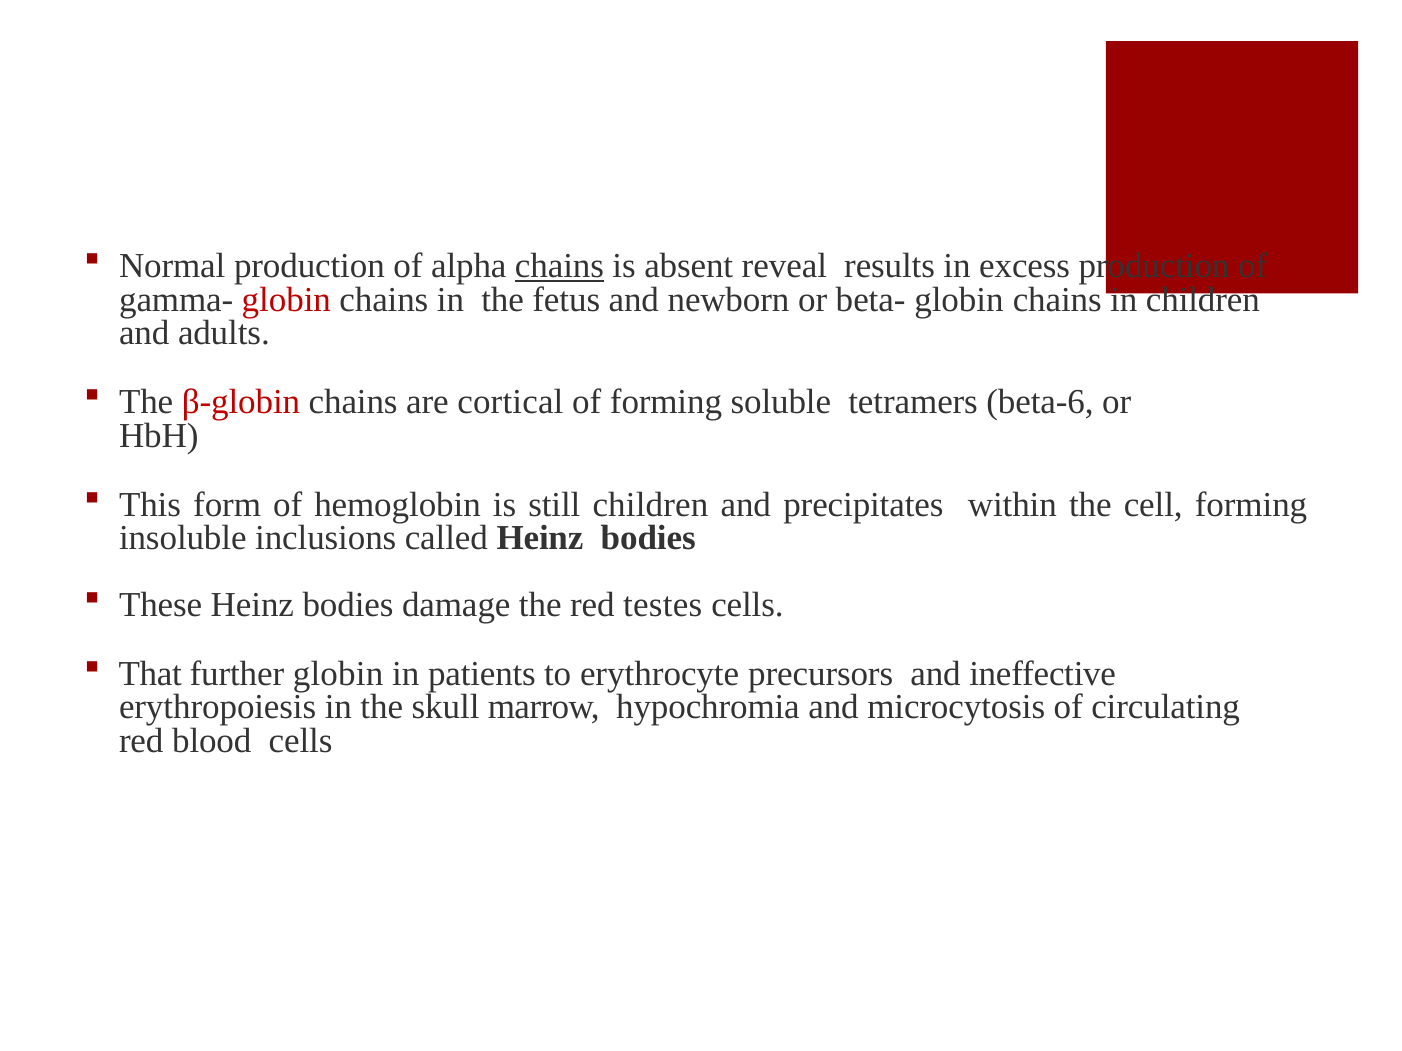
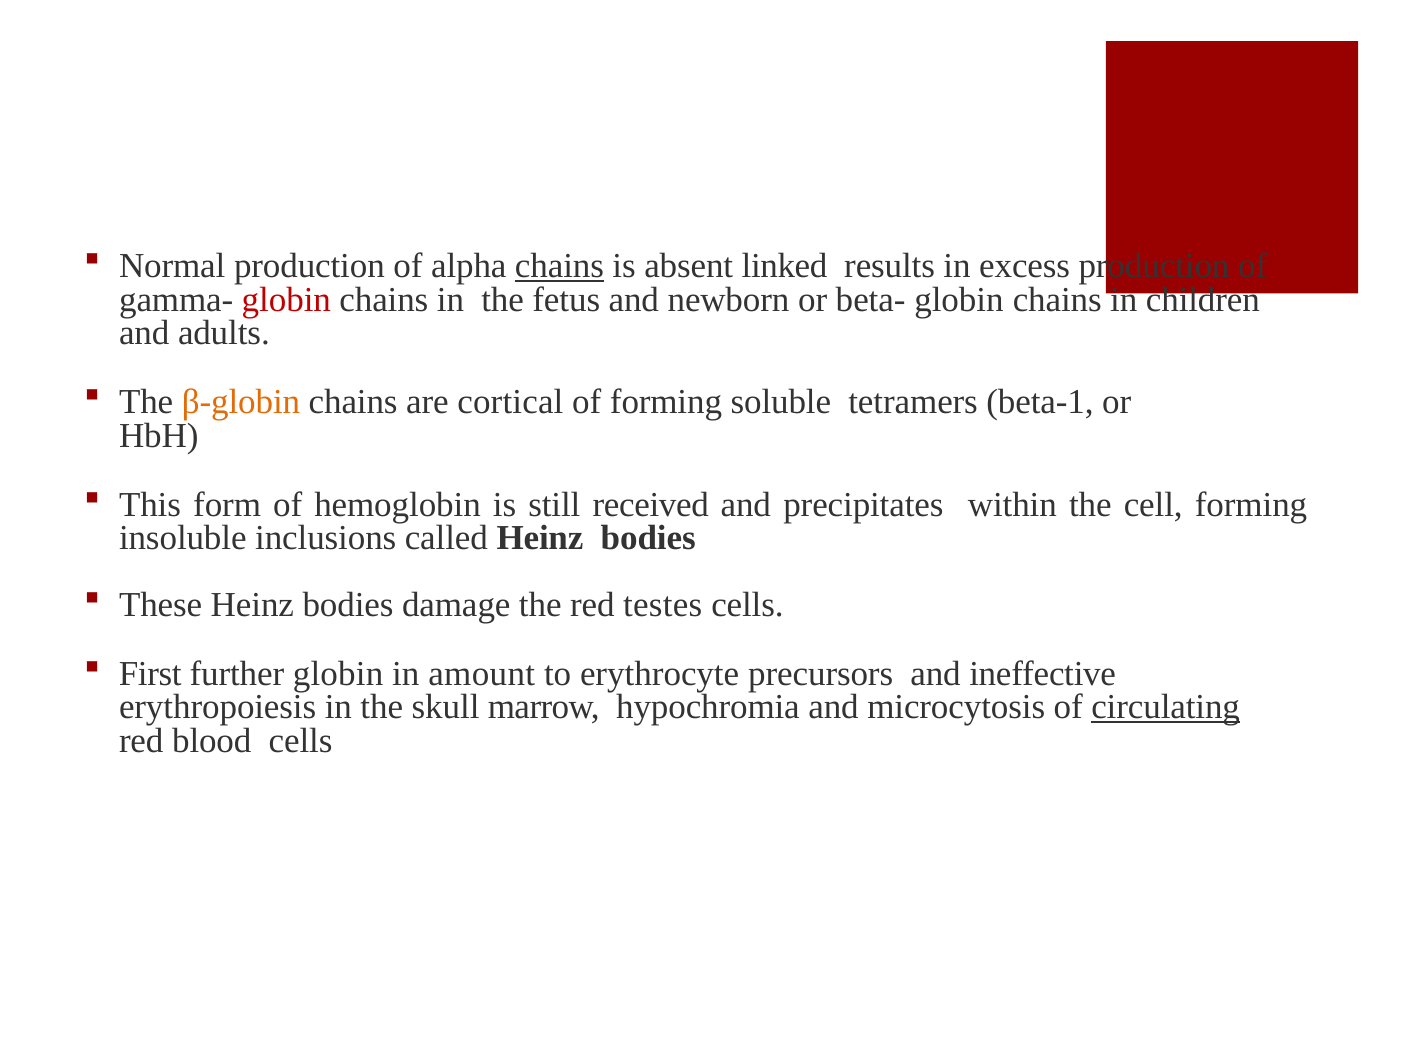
reveal: reveal -> linked
β-globin colour: red -> orange
beta-6: beta-6 -> beta-1
still children: children -> received
That: That -> First
patients: patients -> amount
circulating underline: none -> present
